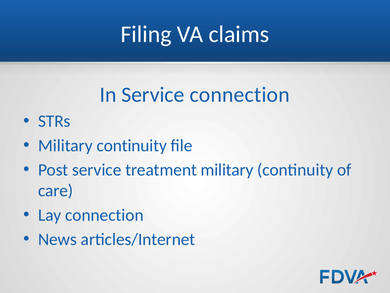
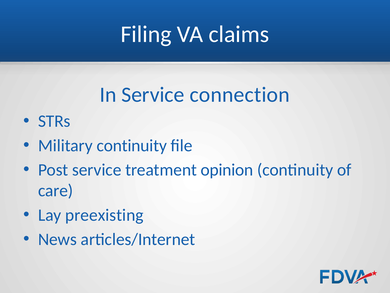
treatment military: military -> opinion
Lay connection: connection -> preexisting
